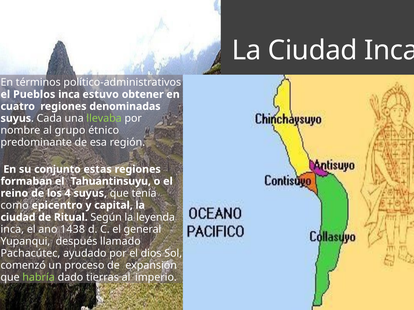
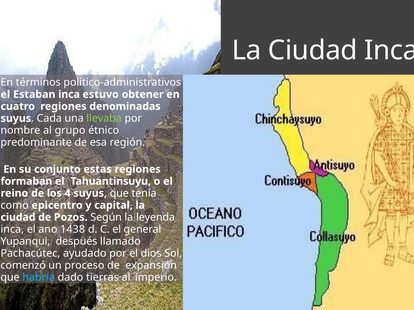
Pueblos: Pueblos -> Estaban
Ritual: Ritual -> Pozos
habría colour: light green -> light blue
